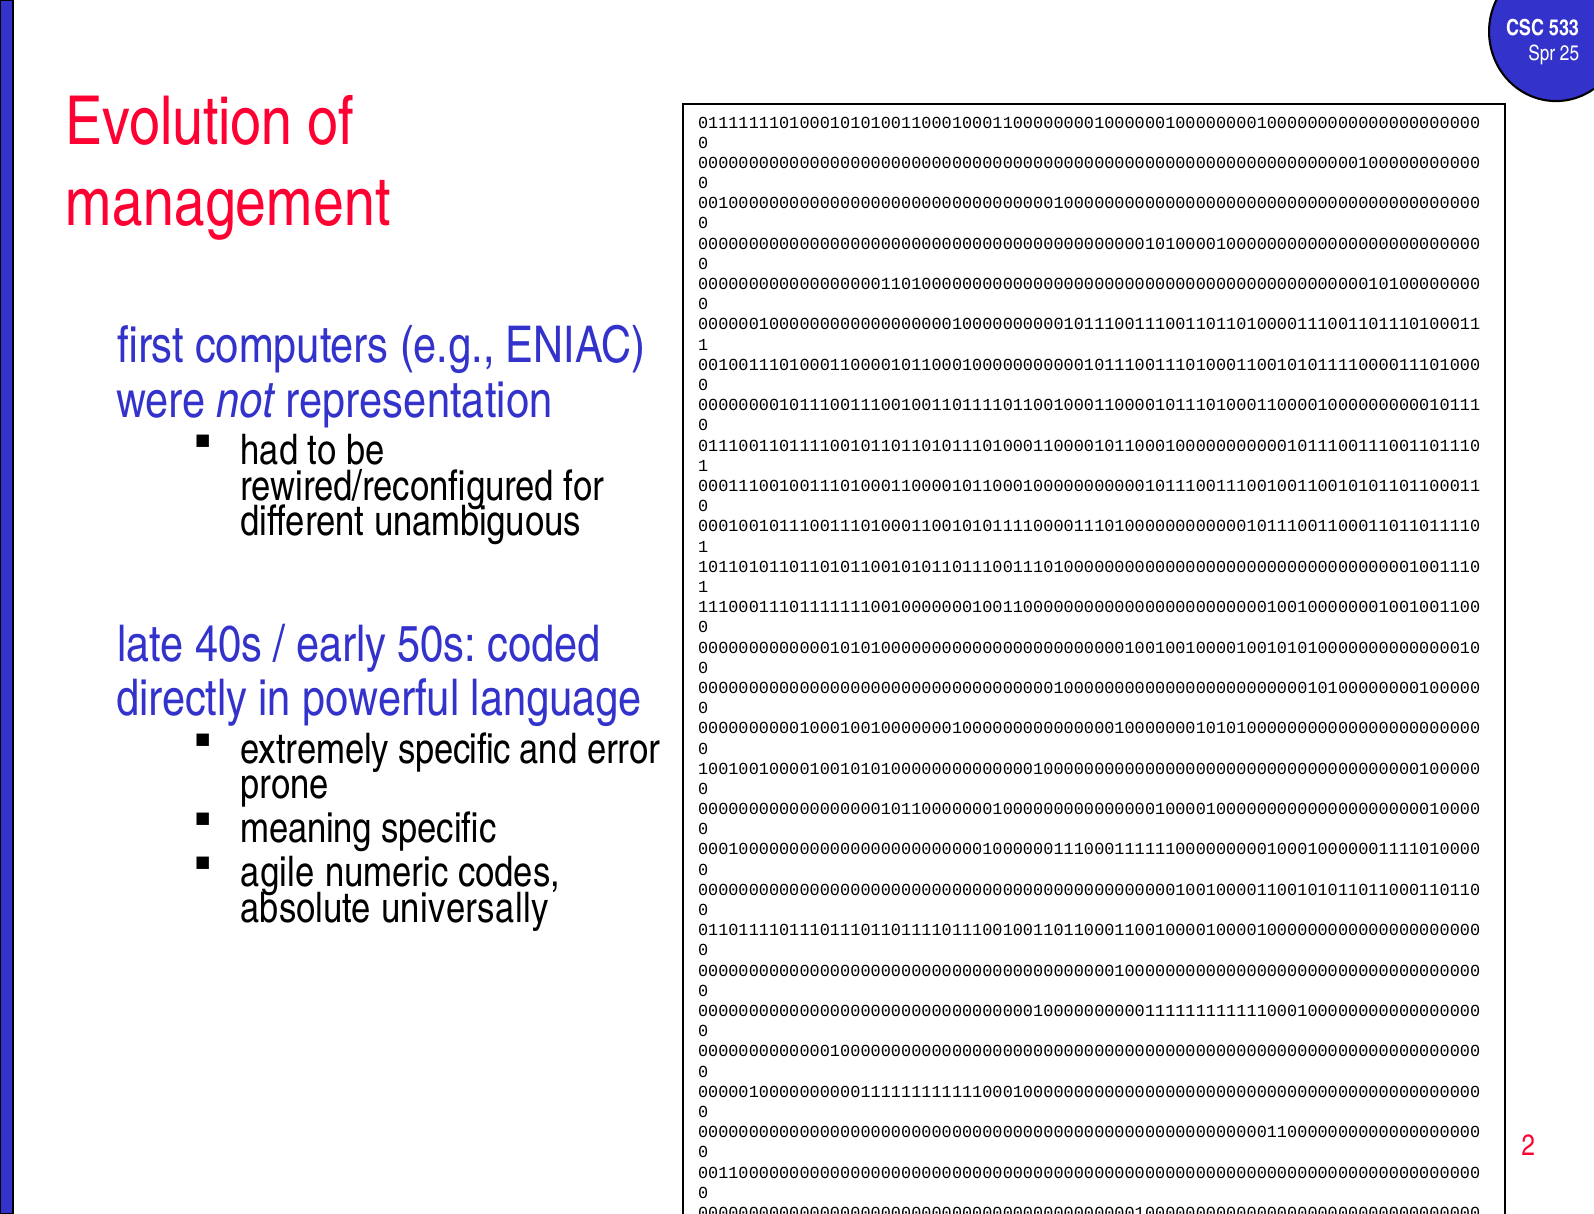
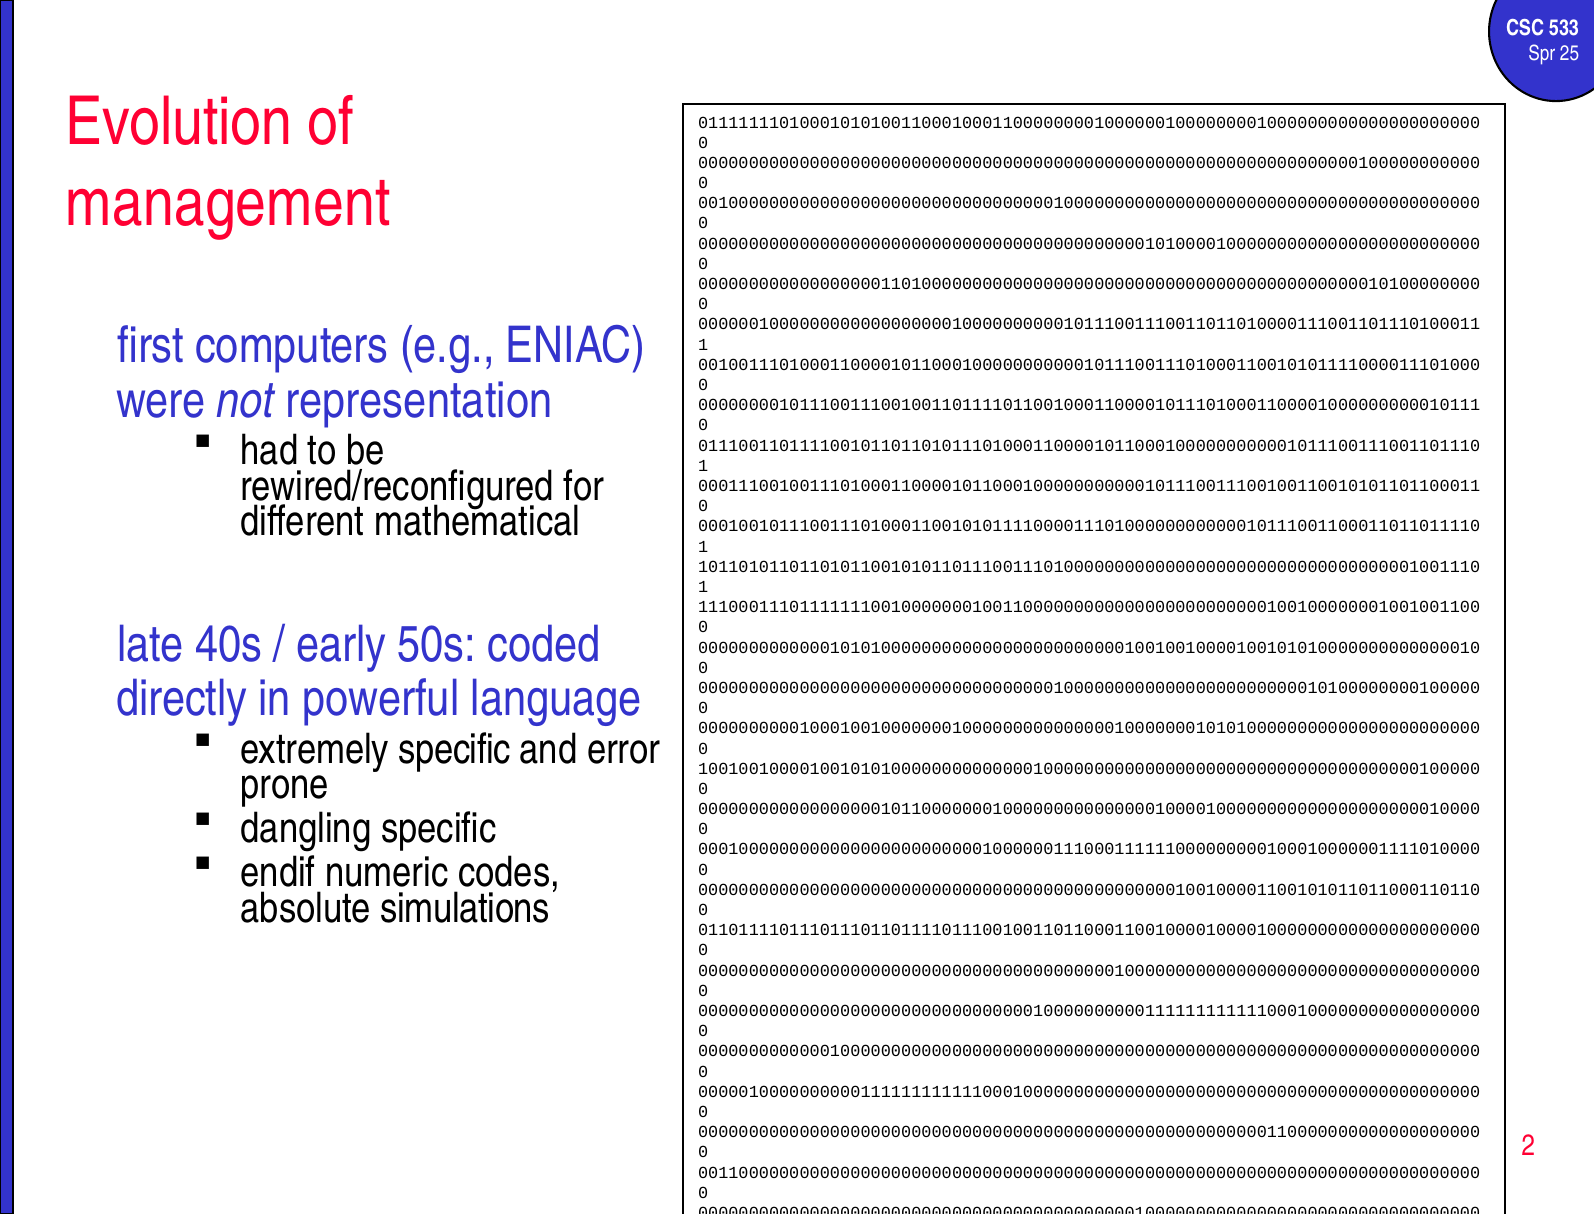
unambiguous: unambiguous -> mathematical
meaning: meaning -> dangling
agile: agile -> endif
universally: universally -> simulations
